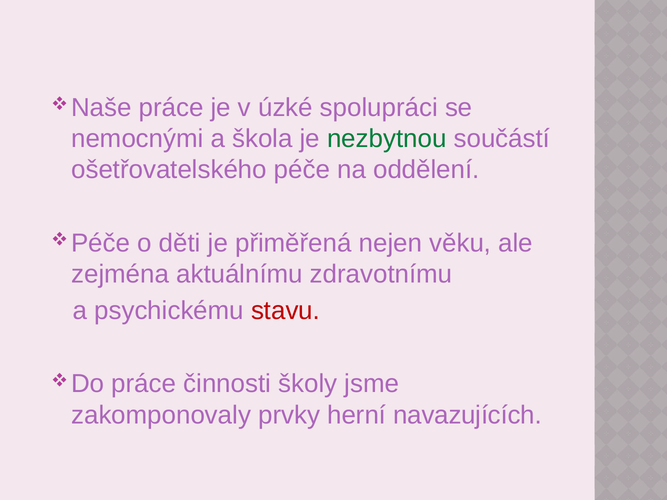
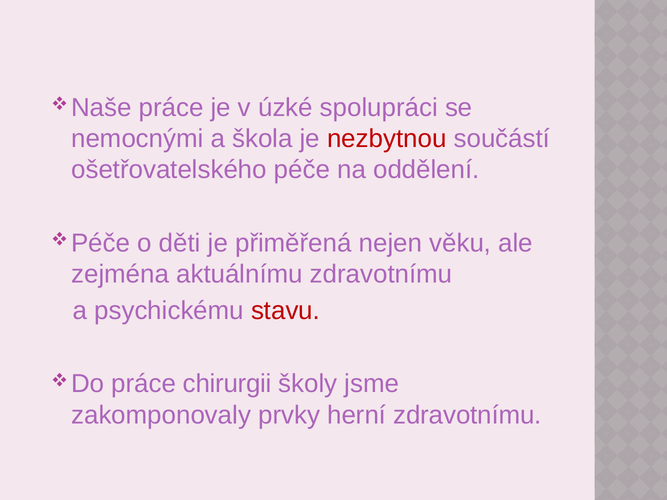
nezbytnou colour: green -> red
činnosti: činnosti -> chirurgii
herní navazujících: navazujících -> zdravotnímu
